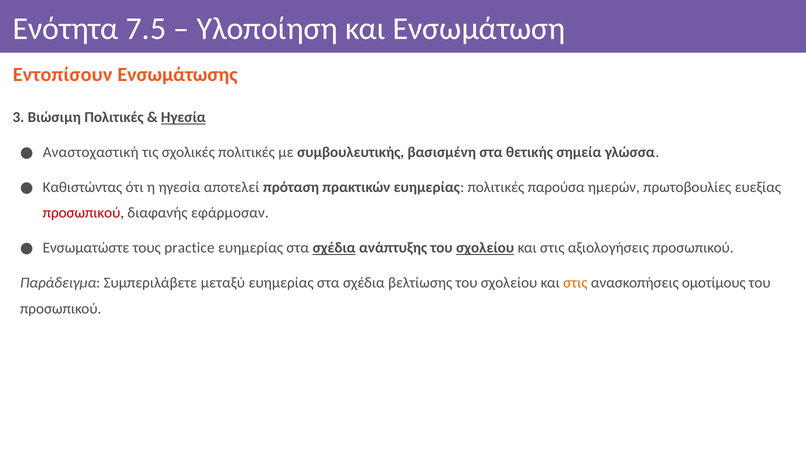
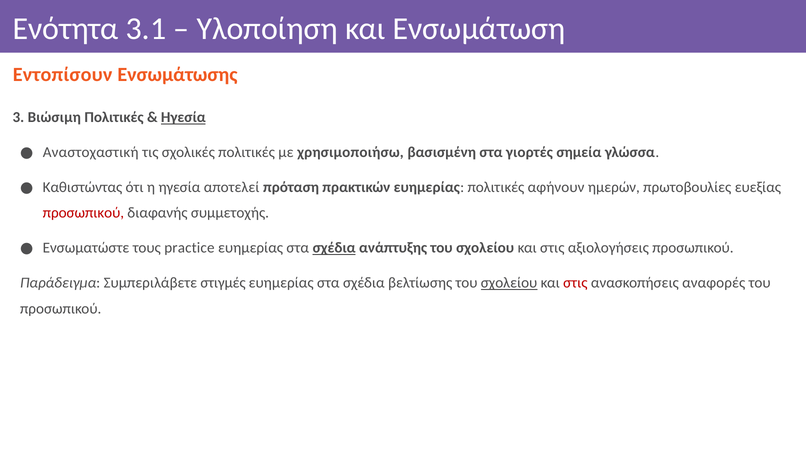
7.5: 7.5 -> 3.1
συμβουλευτικής: συμβουλευτικής -> χρησιμοποιήσω
θετικής: θετικής -> γιορτές
παρούσα: παρούσα -> αφήνουν
εφάρμοσαν: εφάρμοσαν -> συμμετοχής
σχολείου at (485, 248) underline: present -> none
μεταξύ: μεταξύ -> στιγμές
σχολείου at (509, 283) underline: none -> present
στις at (575, 283) colour: orange -> red
ομοτίμους: ομοτίμους -> αναφορές
